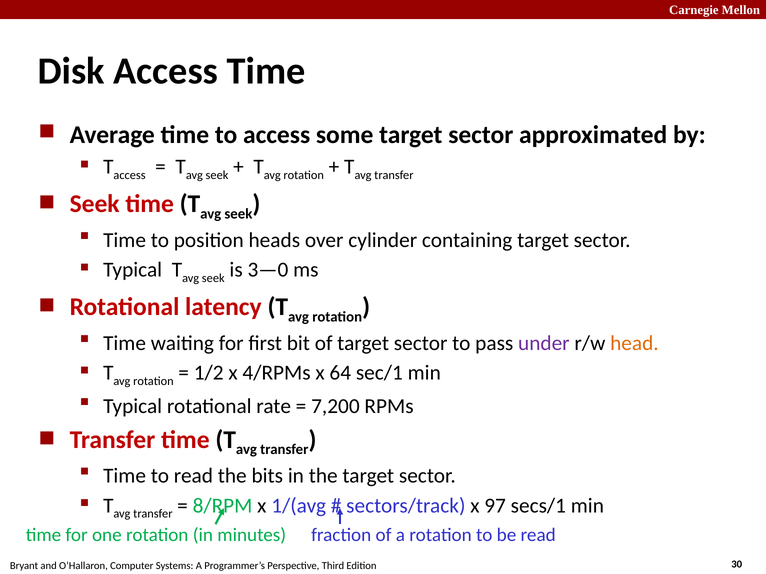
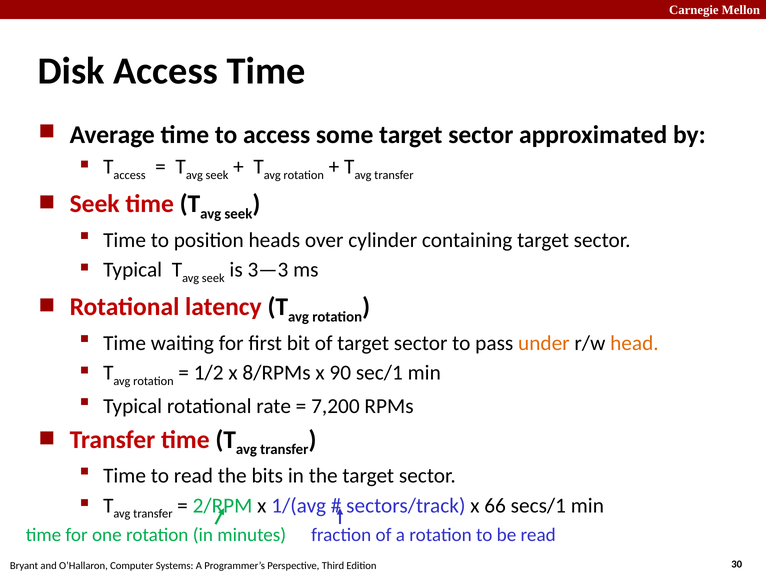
3—0: 3—0 -> 3—3
under colour: purple -> orange
4/RPMs: 4/RPMs -> 8/RPMs
64: 64 -> 90
8/RPM: 8/RPM -> 2/RPM
97: 97 -> 66
